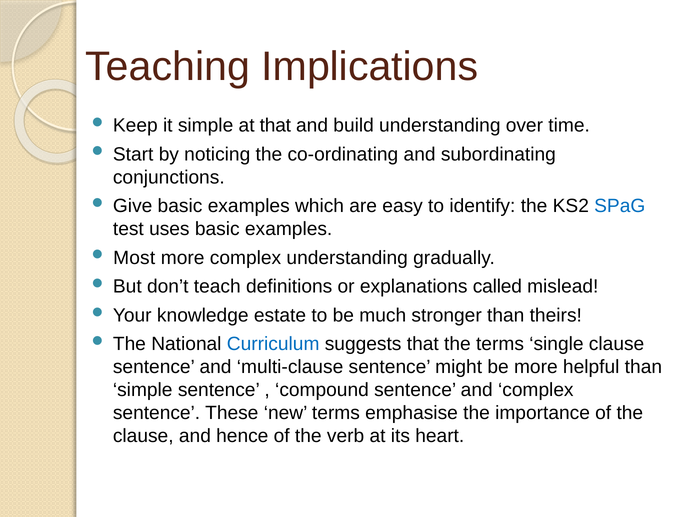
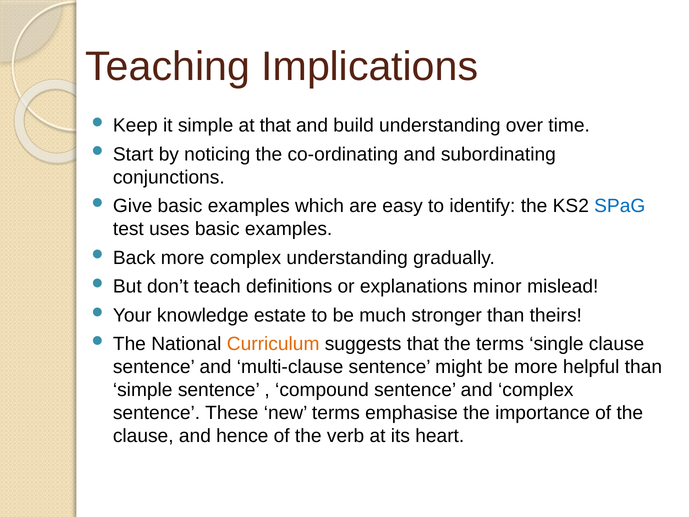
Most: Most -> Back
called: called -> minor
Curriculum colour: blue -> orange
